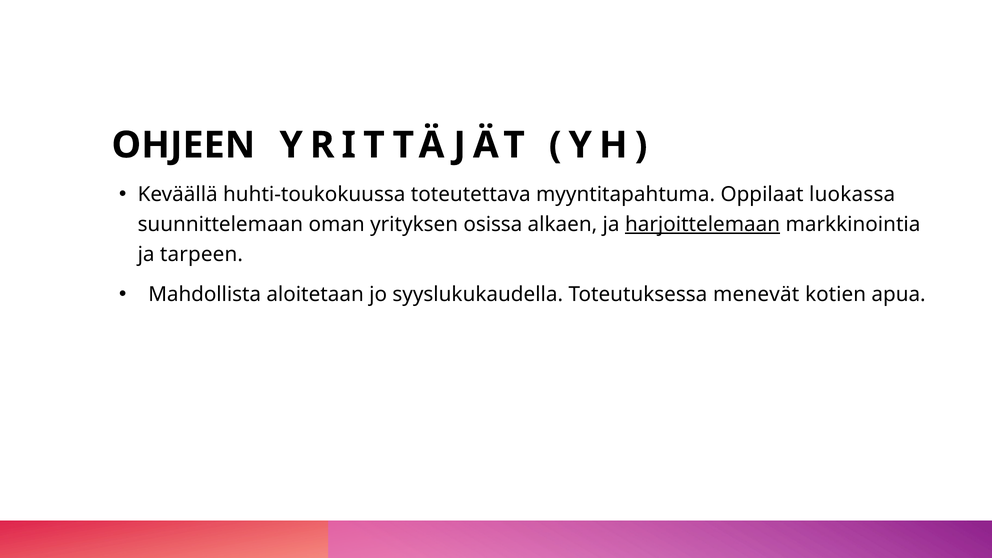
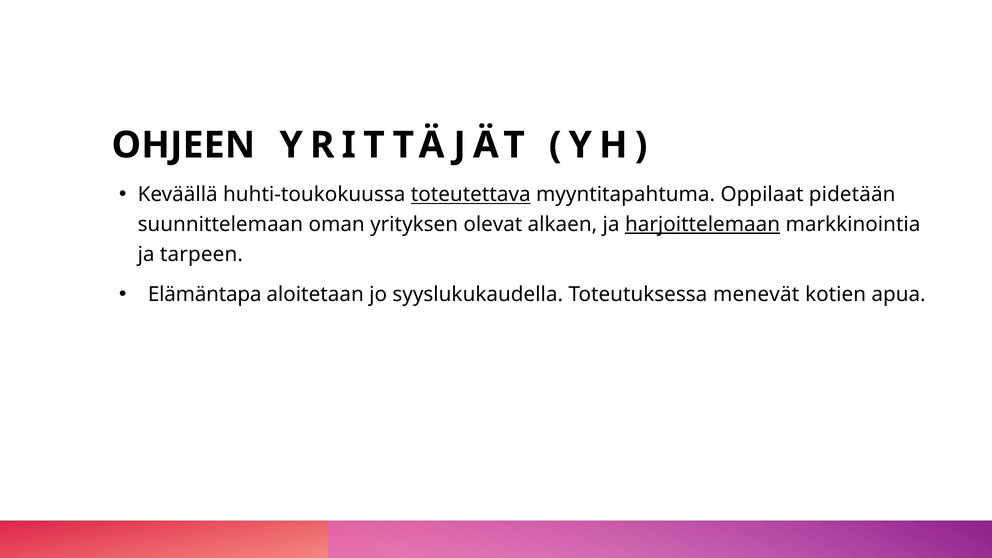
toteutettava underline: none -> present
luokassa: luokassa -> pidetään
osissa: osissa -> olevat
Mahdollista: Mahdollista -> Elämäntapa
